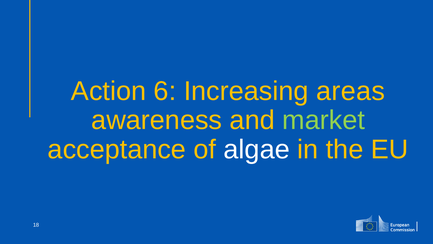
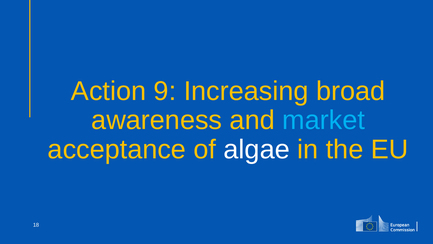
6: 6 -> 9
areas: areas -> broad
market colour: light green -> light blue
